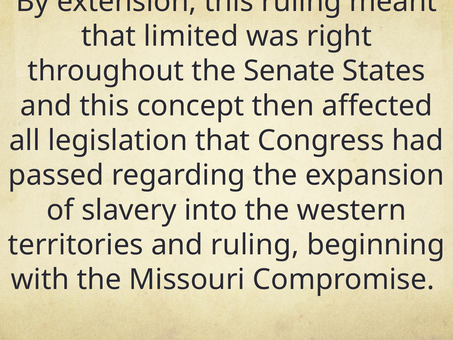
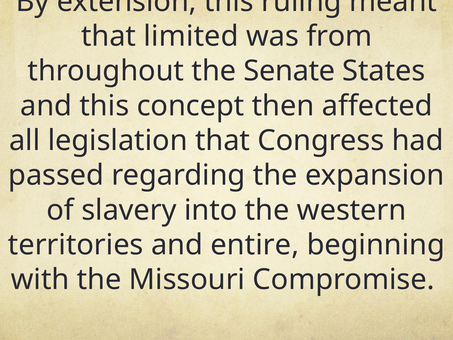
right: right -> from
and ruling: ruling -> entire
